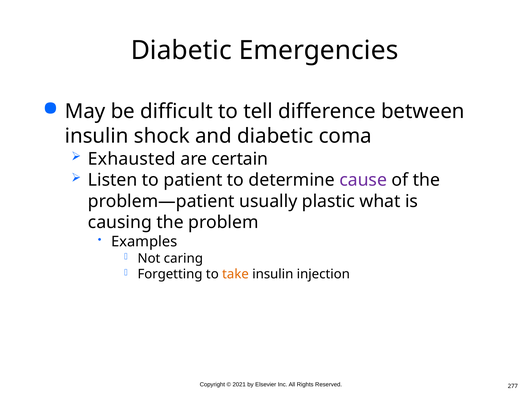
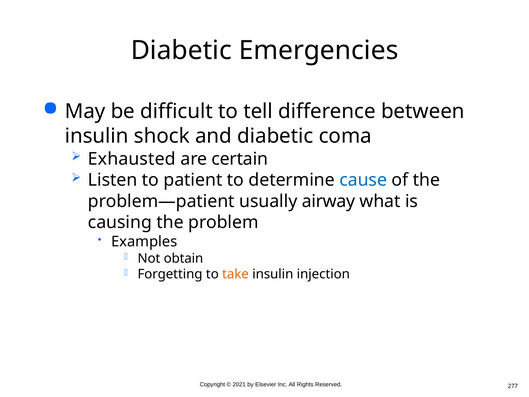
cause colour: purple -> blue
plastic: plastic -> airway
caring: caring -> obtain
